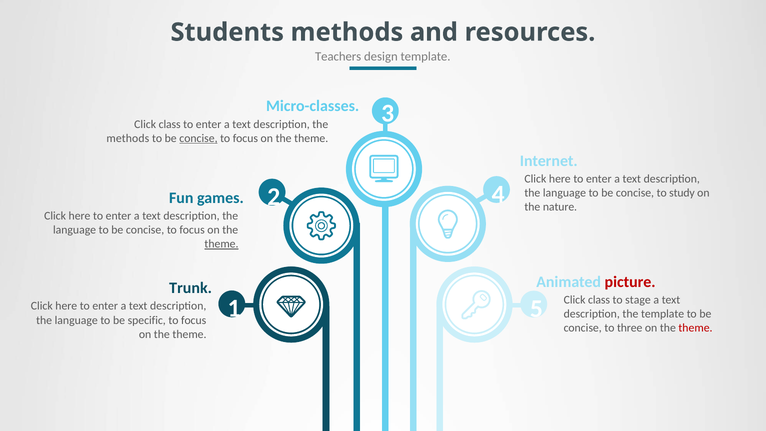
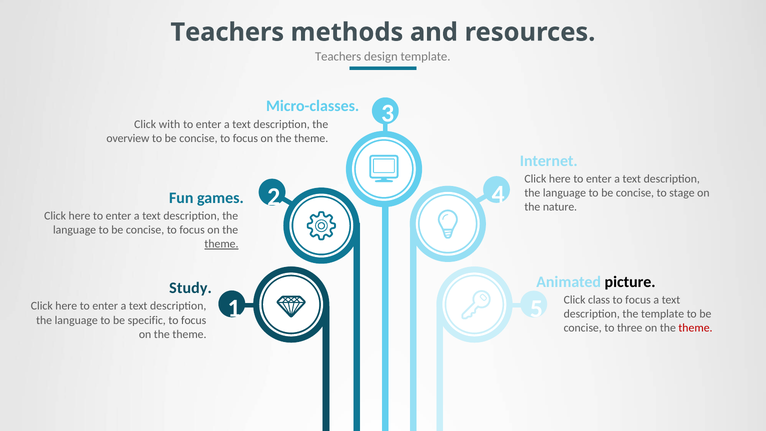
Students at (227, 32): Students -> Teachers
class at (170, 124): class -> with
methods at (128, 138): methods -> overview
concise at (198, 138) underline: present -> none
study: study -> stage
picture colour: red -> black
Trunk: Trunk -> Study
stage at (638, 300): stage -> focus
